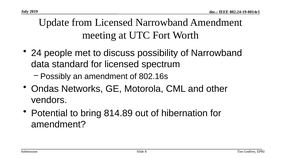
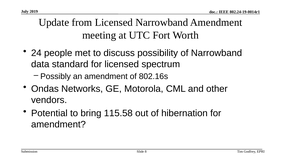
814.89: 814.89 -> 115.58
